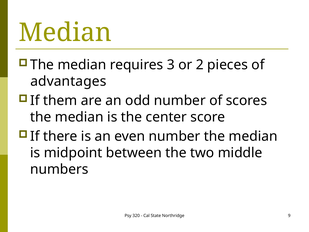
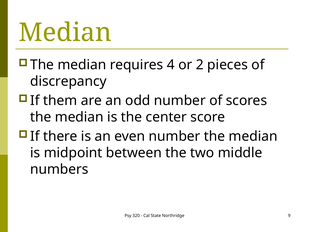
3: 3 -> 4
advantages: advantages -> discrepancy
